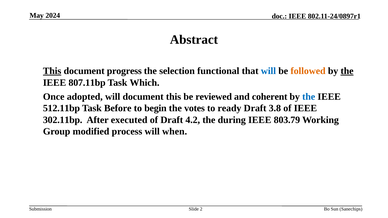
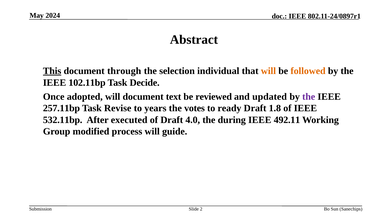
progress: progress -> through
functional: functional -> individual
will at (268, 71) colour: blue -> orange
the at (347, 71) underline: present -> none
807.11bp: 807.11bp -> 102.11bp
Which: Which -> Decide
document this: this -> text
coherent: coherent -> updated
the at (309, 97) colour: blue -> purple
512.11bp: 512.11bp -> 257.11bp
Before: Before -> Revise
begin: begin -> years
3.8: 3.8 -> 1.8
302.11bp: 302.11bp -> 532.11bp
4.2: 4.2 -> 4.0
803.79: 803.79 -> 492.11
when: when -> guide
